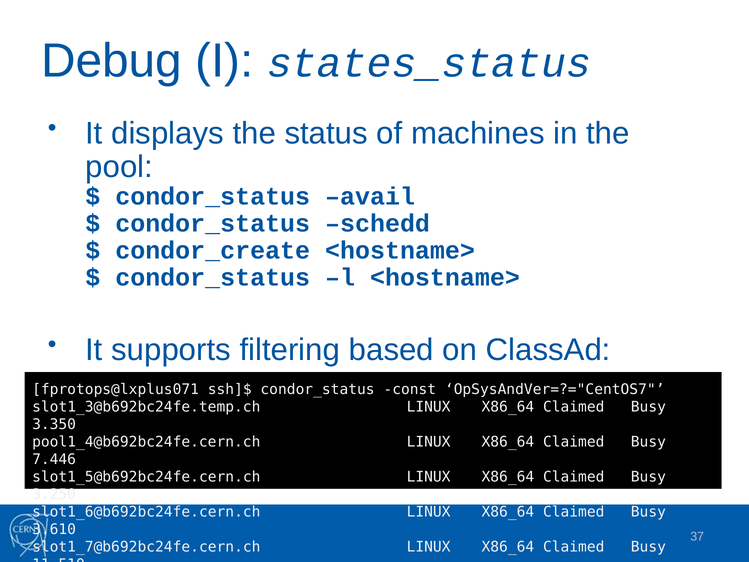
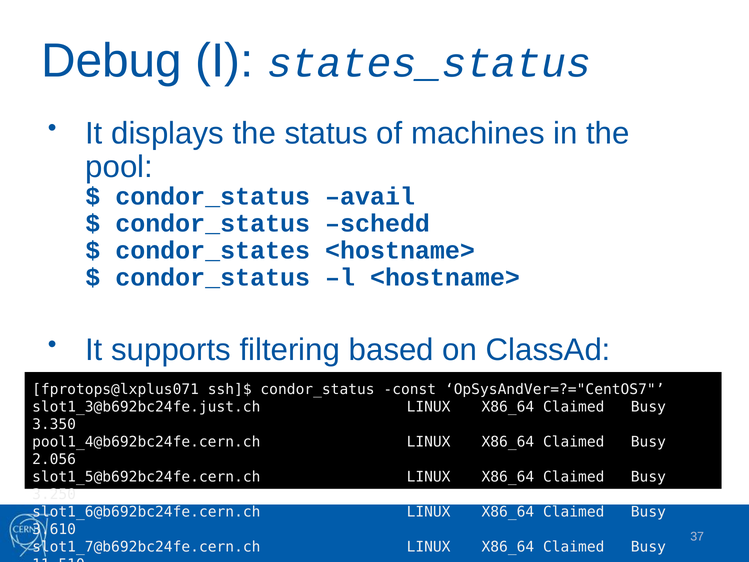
condor_create: condor_create -> condor_states
slot1_3@b692bc24fe.temp.ch: slot1_3@b692bc24fe.temp.ch -> slot1_3@b692bc24fe.just.ch
7.446: 7.446 -> 2.056
